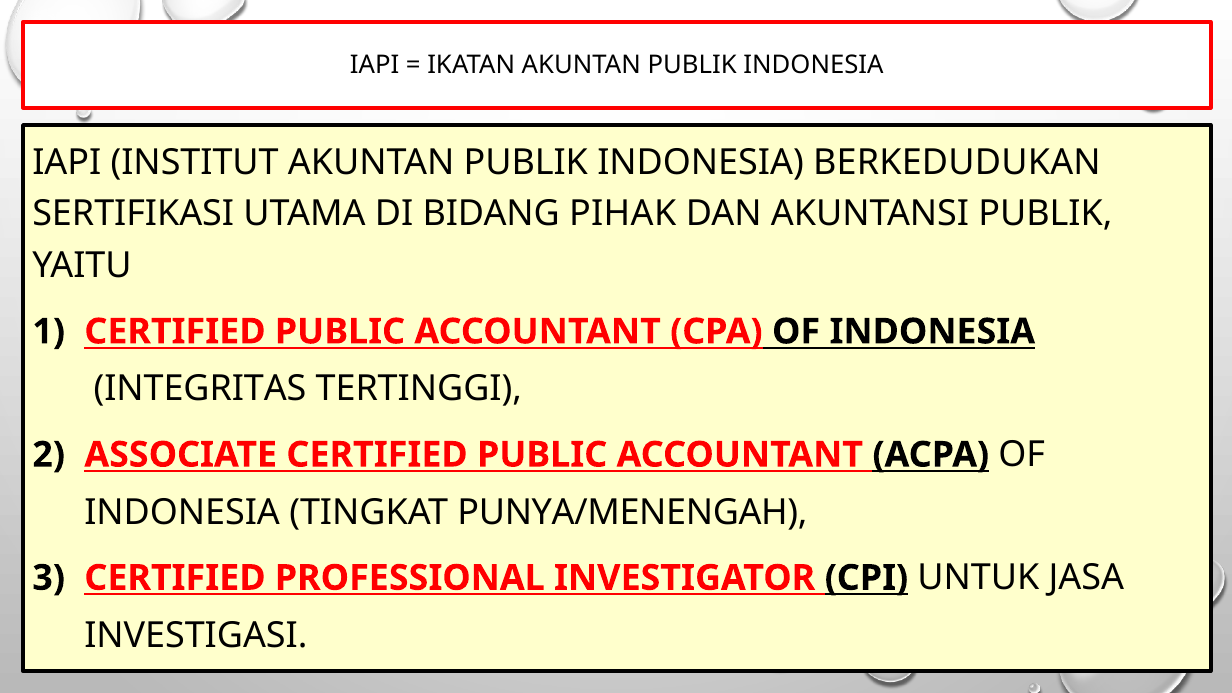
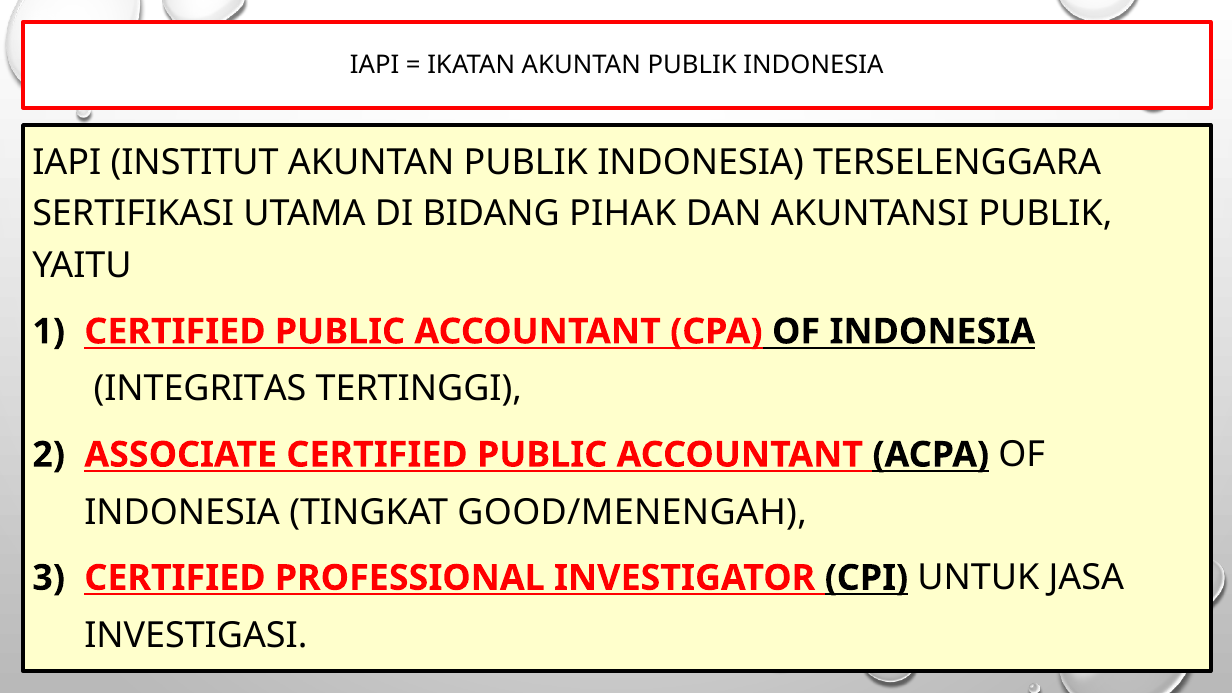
BERKEDUDUKAN: BERKEDUDUKAN -> TERSELENGGARA
PUNYA/MENENGAH: PUNYA/MENENGAH -> GOOD/MENENGAH
